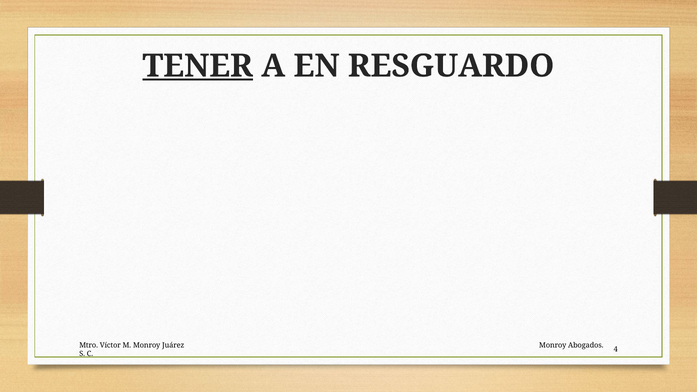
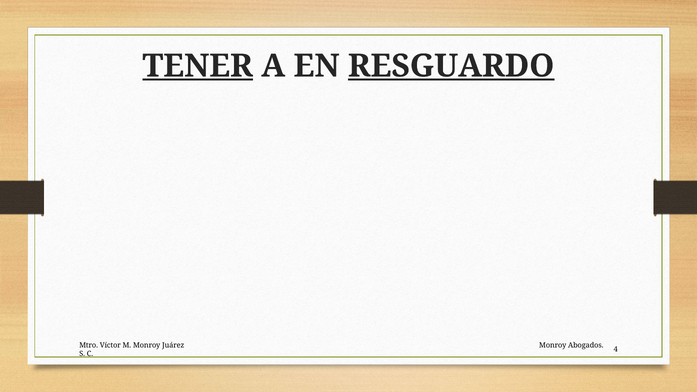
RESGUARDO underline: none -> present
